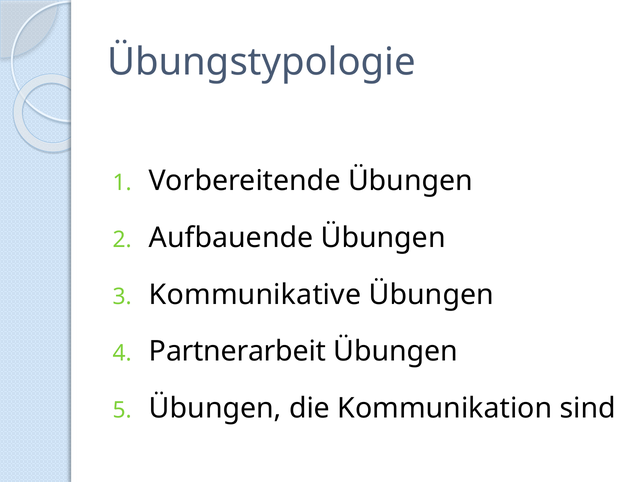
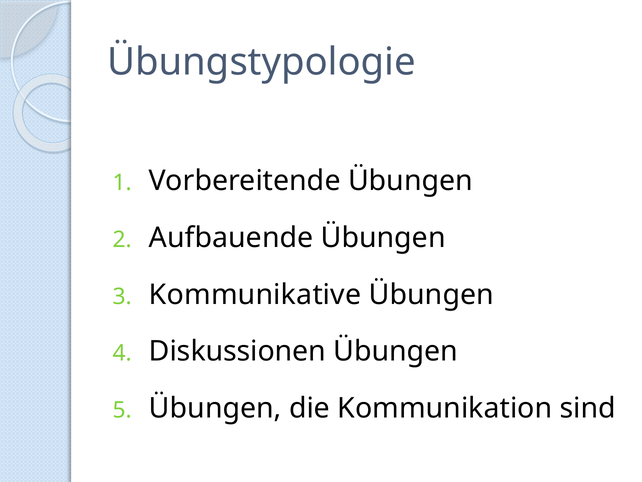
Partnerarbeit: Partnerarbeit -> Diskussionen
